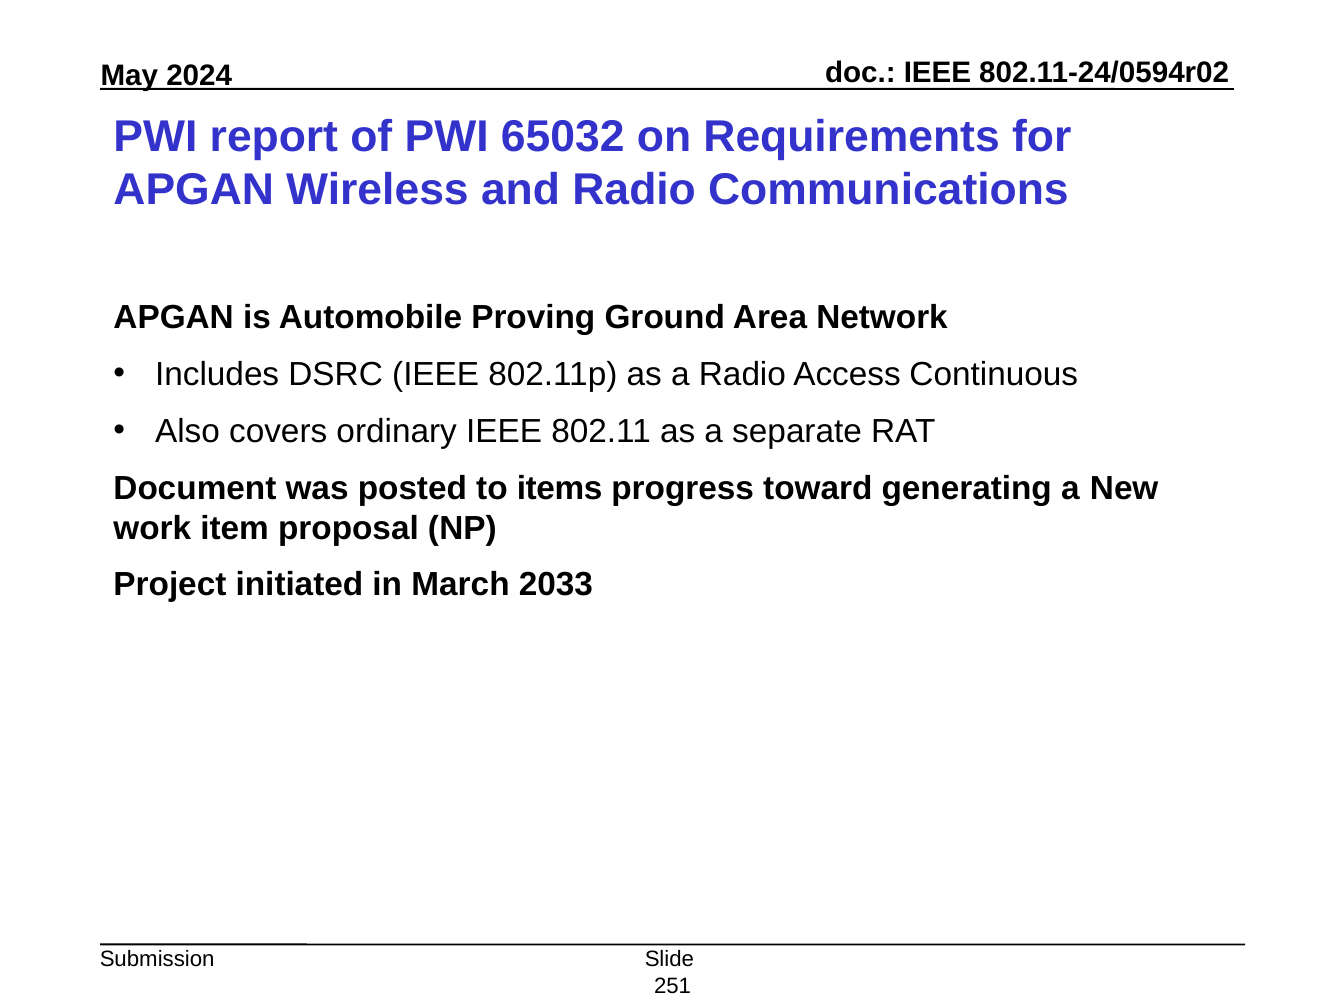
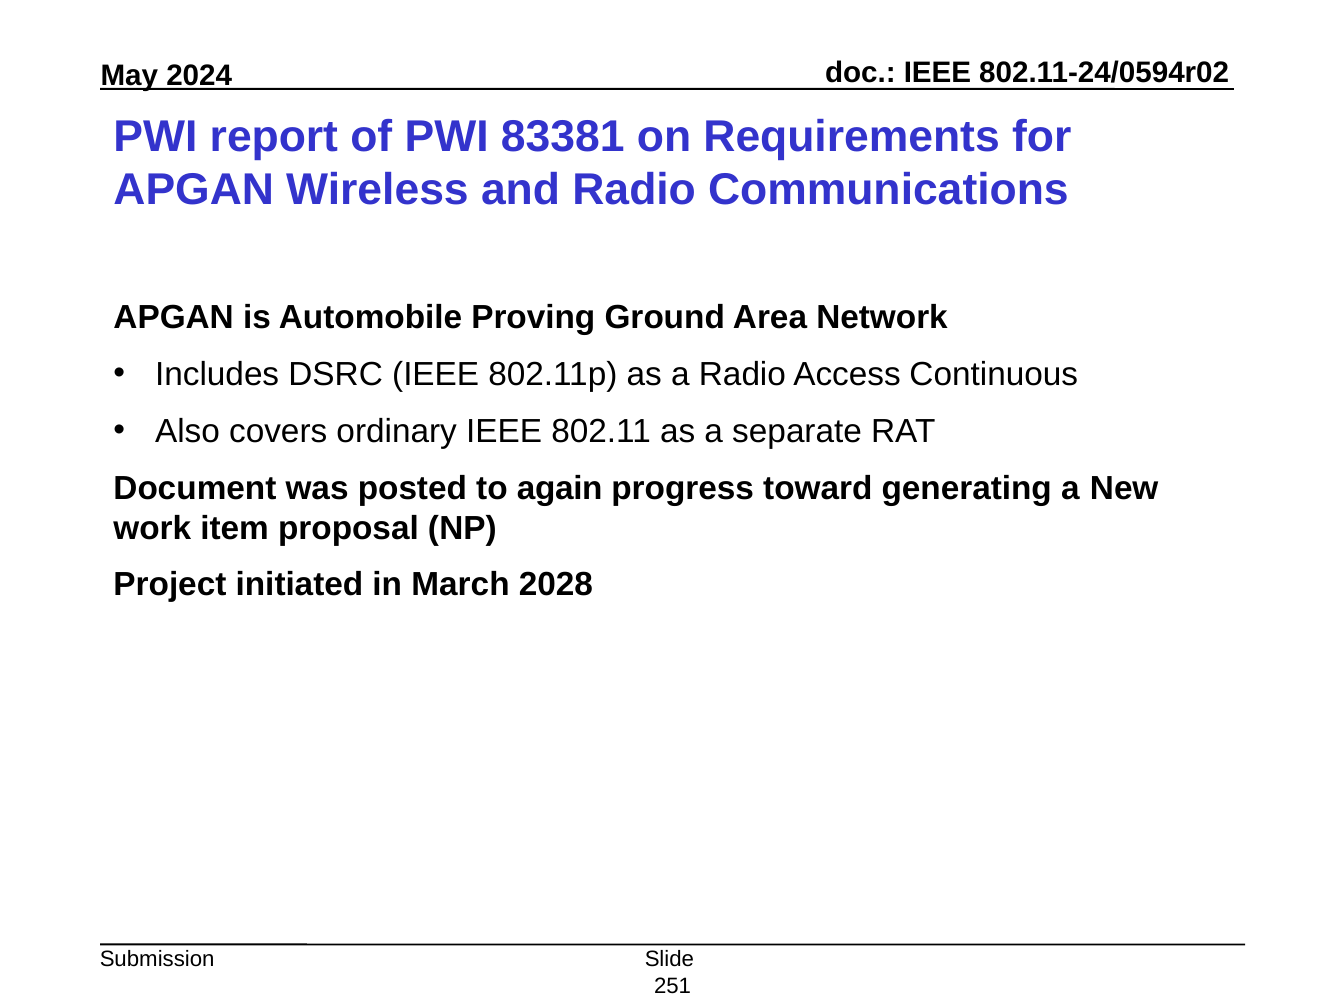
65032: 65032 -> 83381
items: items -> again
2033: 2033 -> 2028
